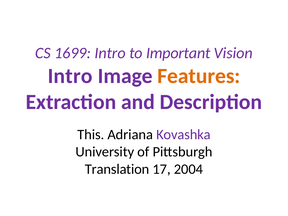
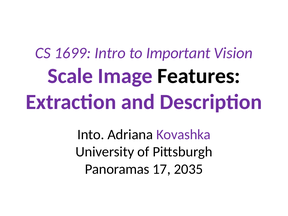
Intro at (70, 76): Intro -> Scale
Features colour: orange -> black
This: This -> Into
Translation: Translation -> Panoramas
2004: 2004 -> 2035
